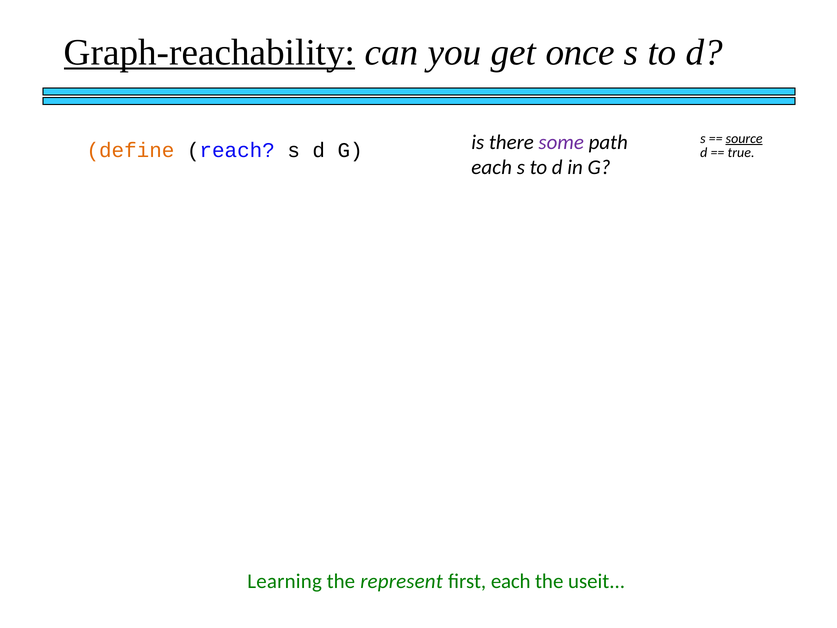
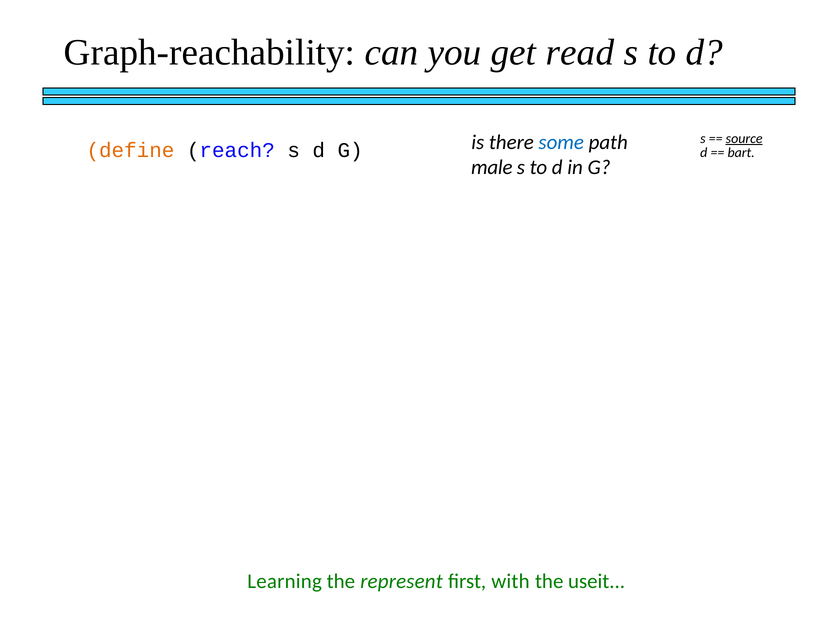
Graph-reachability underline: present -> none
once: once -> read
some colour: purple -> blue
true: true -> bart
each at (492, 167): each -> male
first each: each -> with
